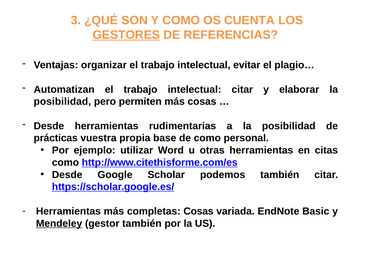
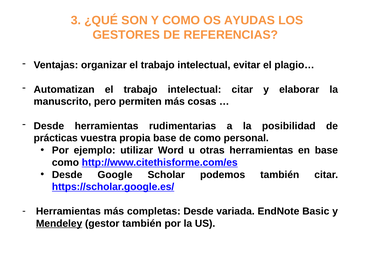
CUENTA: CUENTA -> AYUDAS
GESTORES underline: present -> none
posibilidad at (62, 101): posibilidad -> manuscrito
en citas: citas -> base
completas Cosas: Cosas -> Desde
